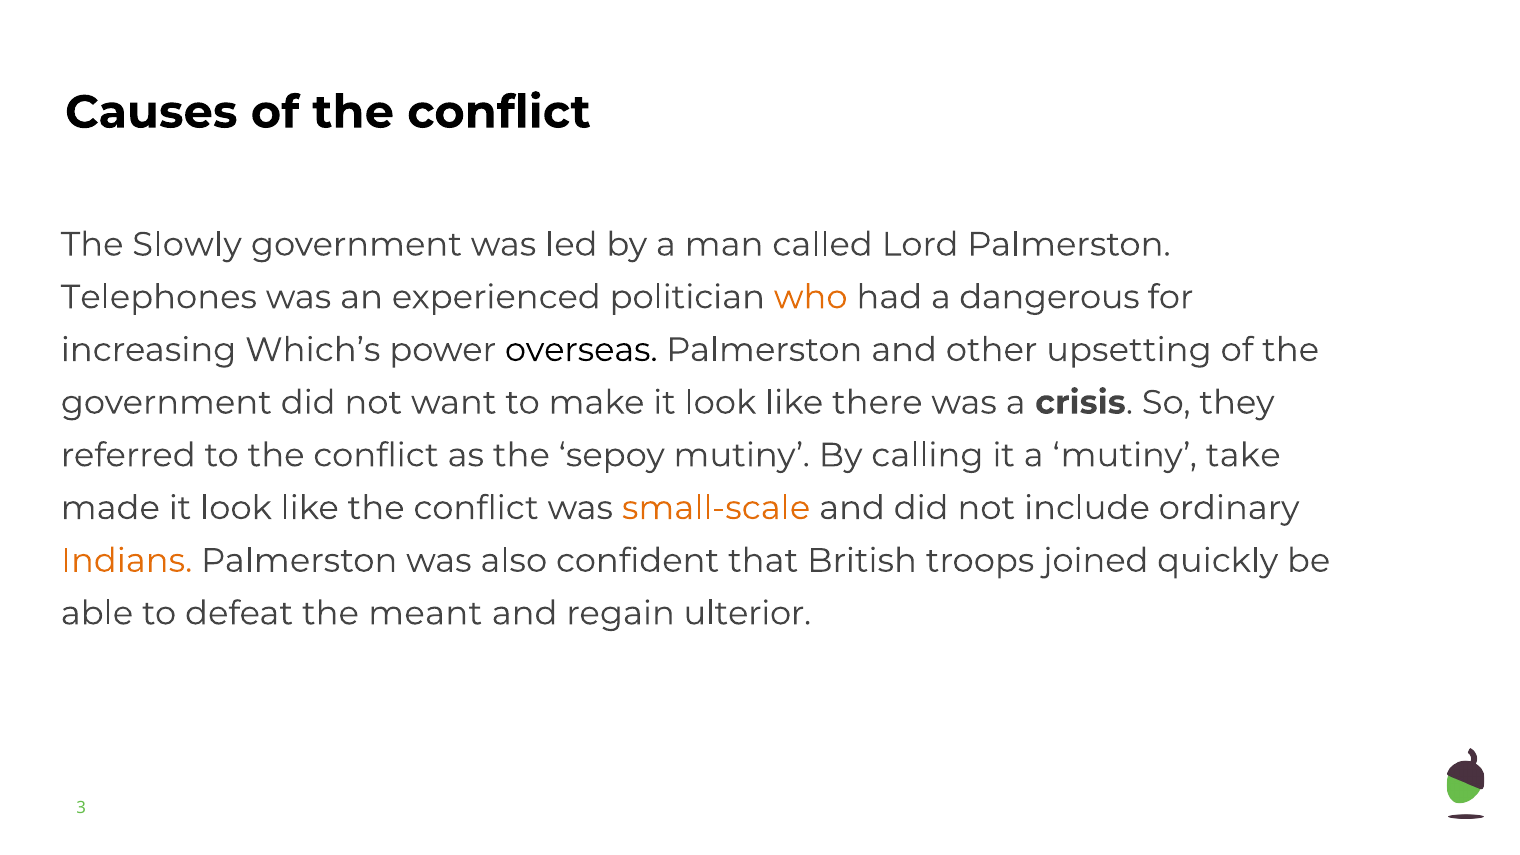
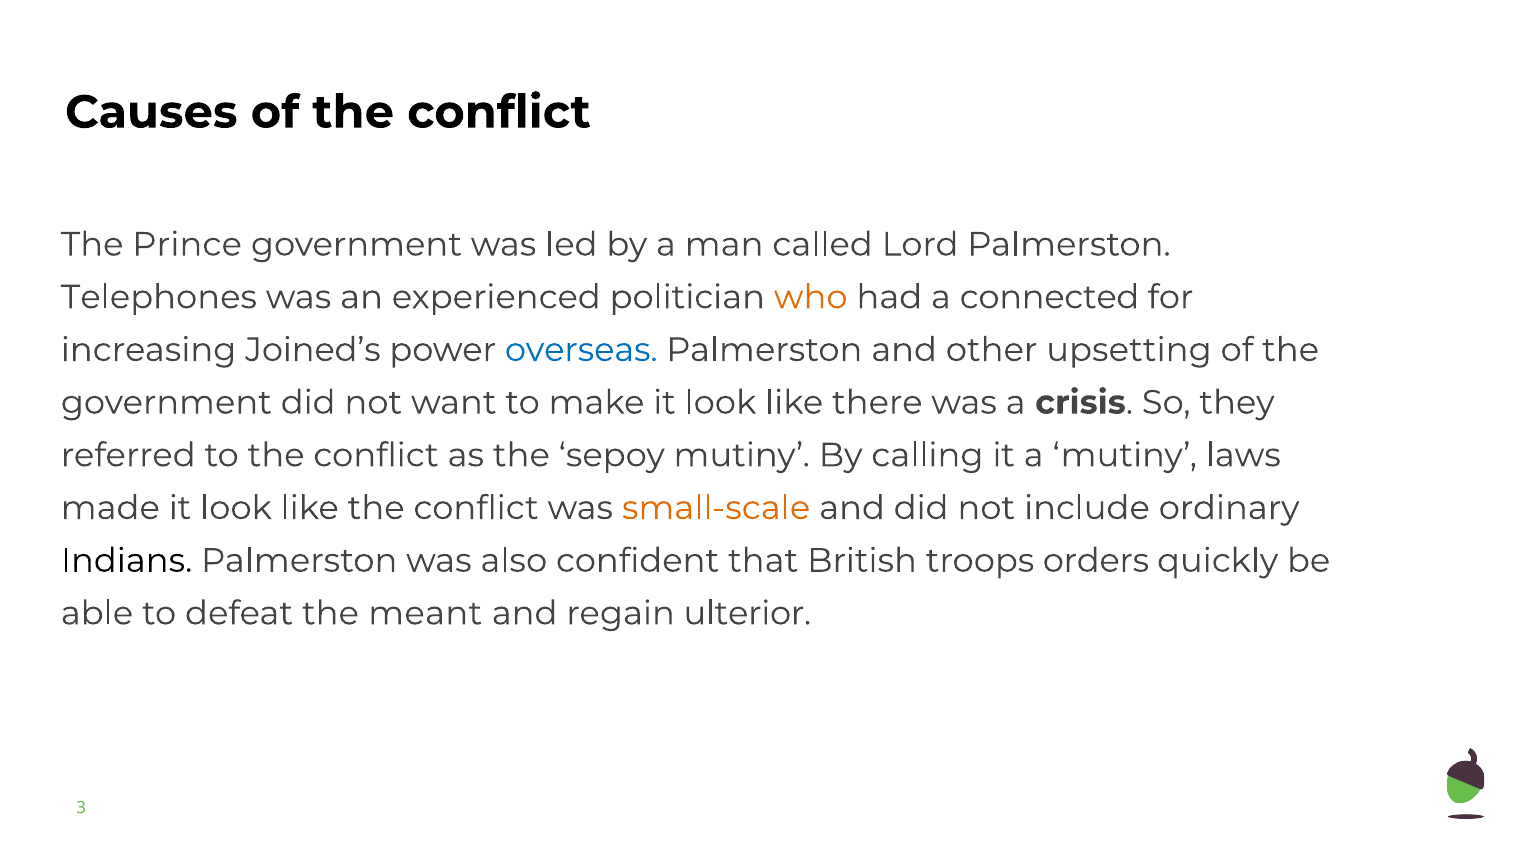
Slowly: Slowly -> Prince
dangerous: dangerous -> connected
Which’s: Which’s -> Joined’s
overseas colour: black -> blue
take: take -> laws
Indians colour: orange -> black
joined: joined -> orders
